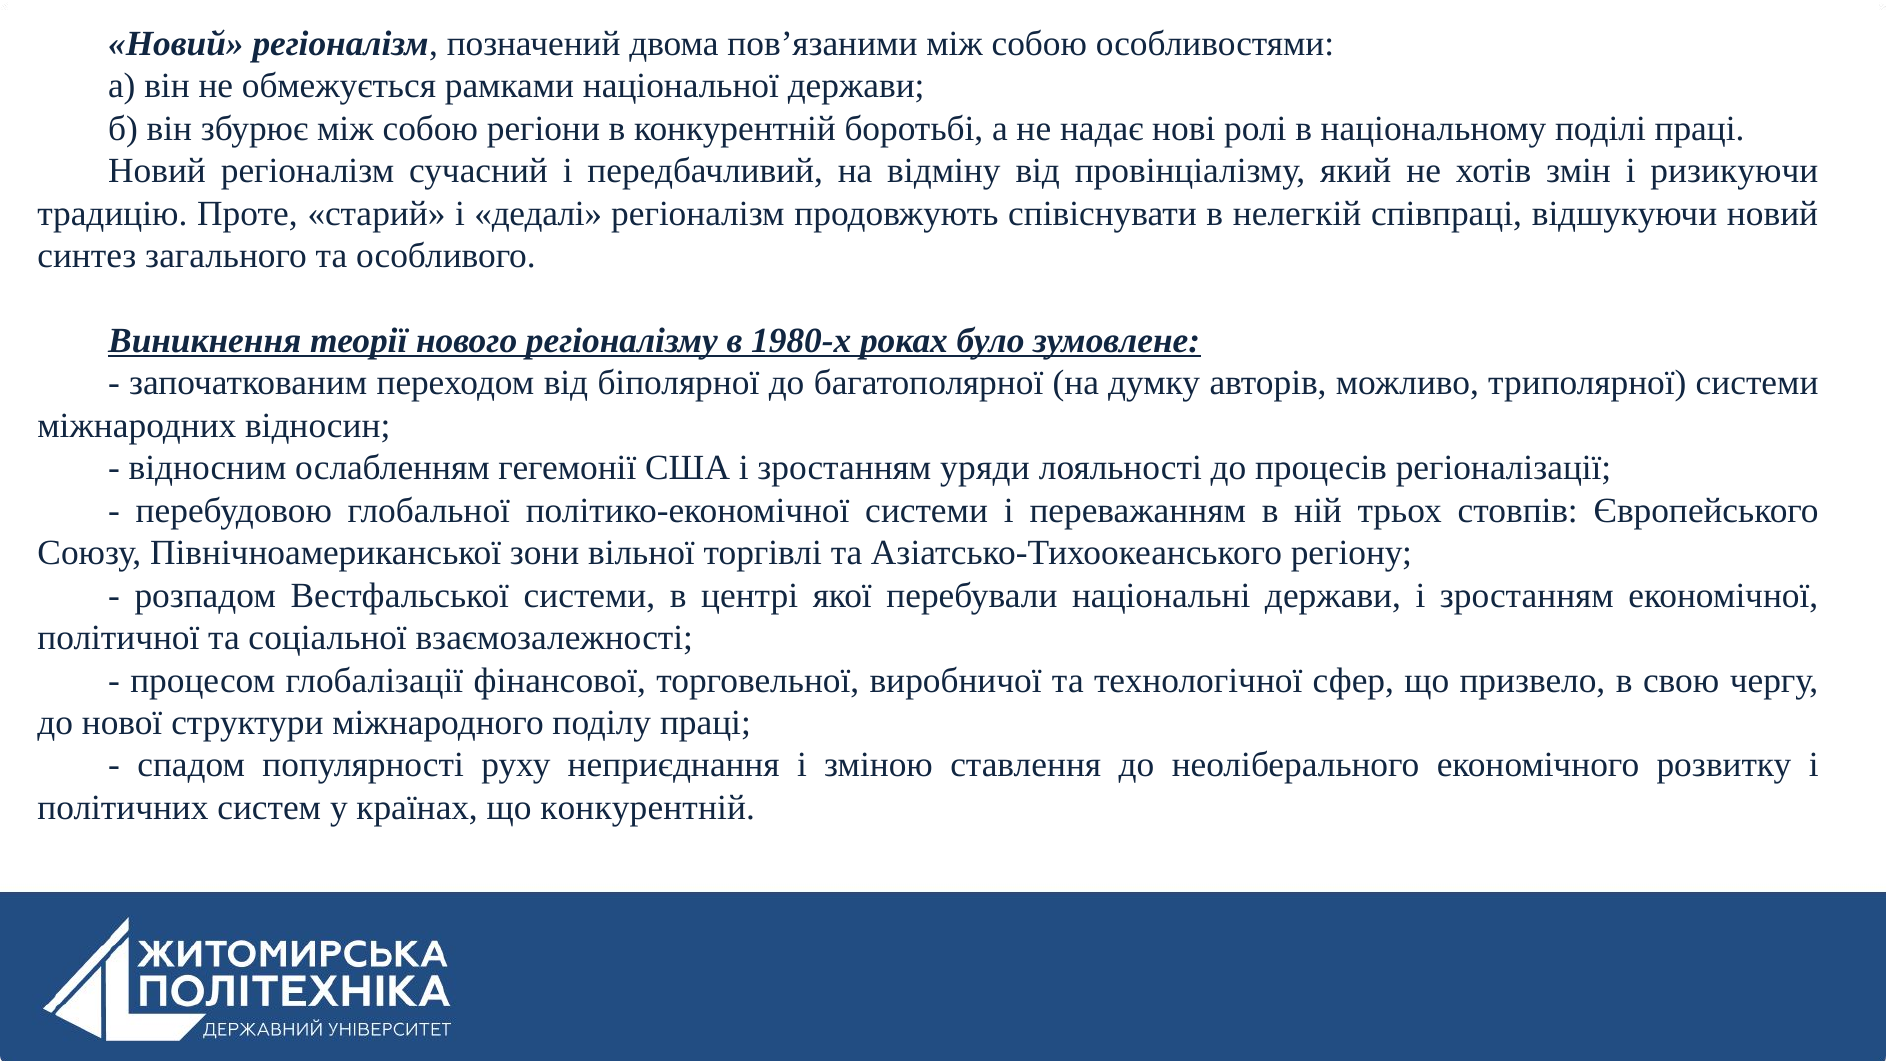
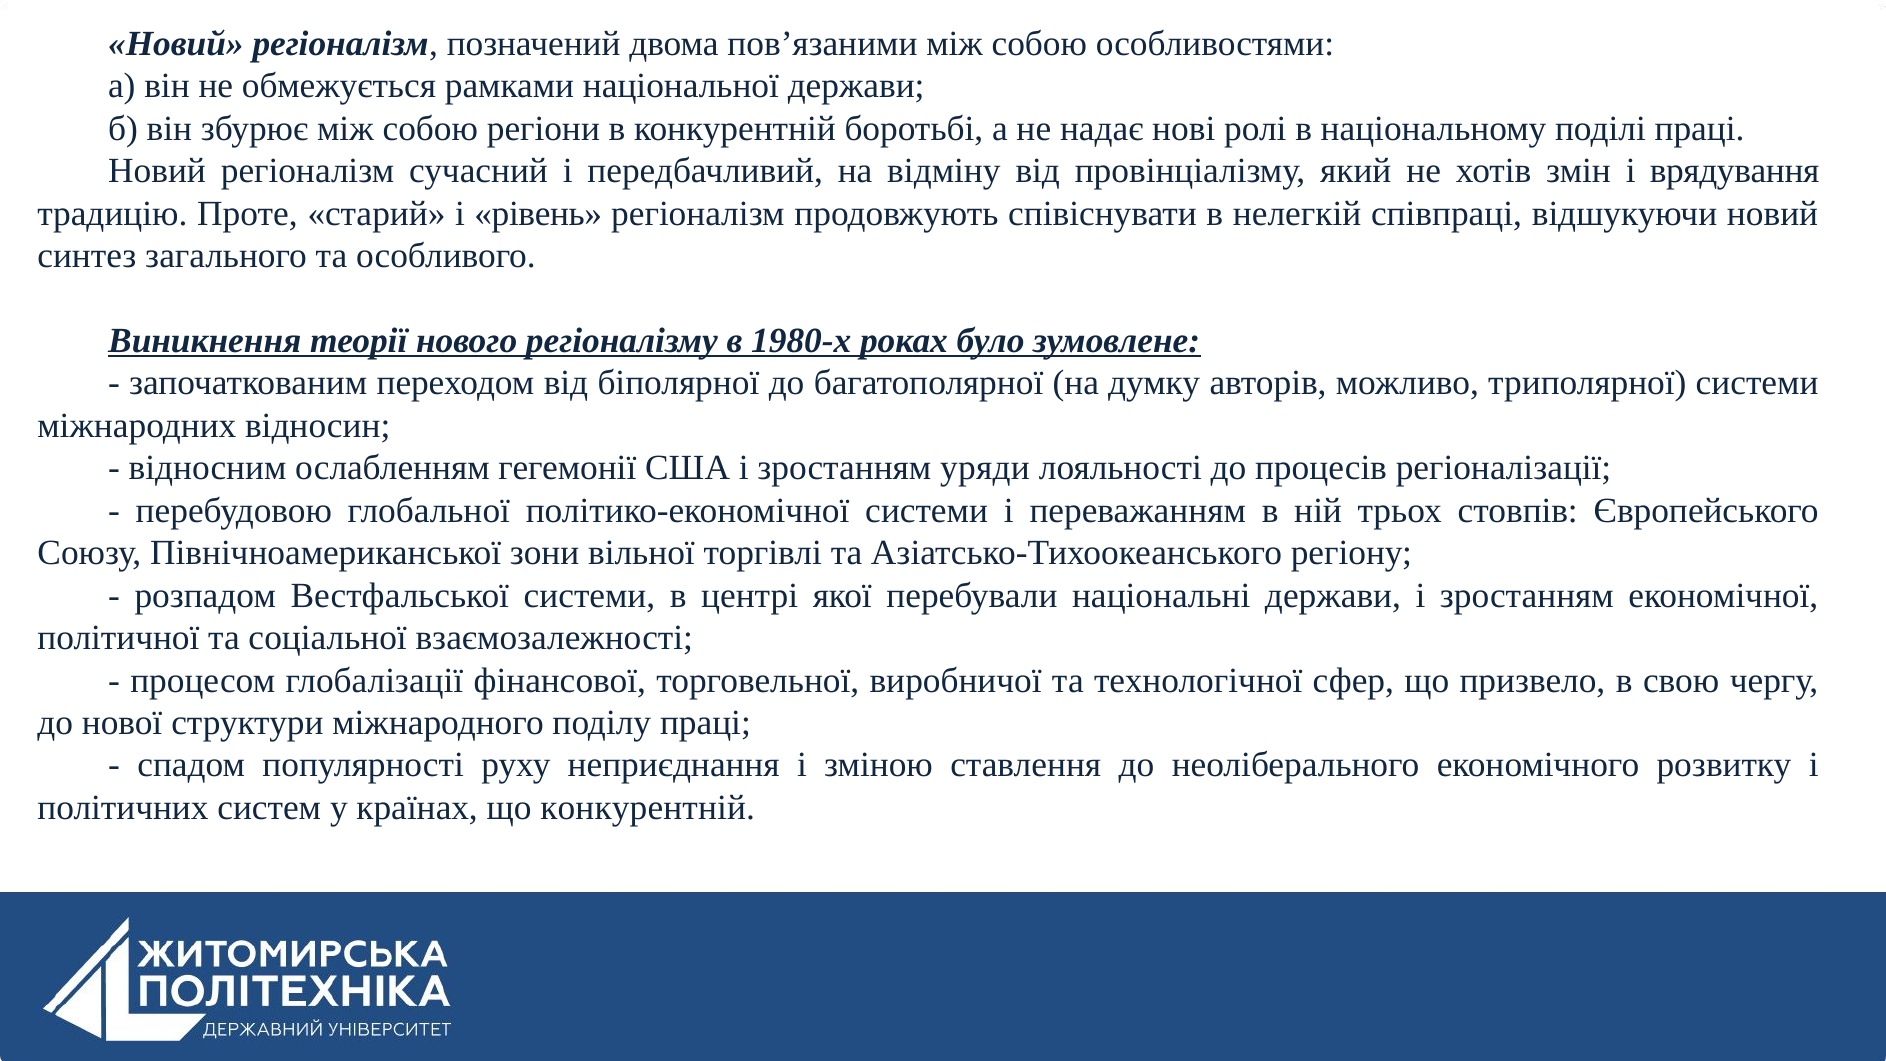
ризикуючи: ризикуючи -> врядування
дедалі: дедалі -> рівень
